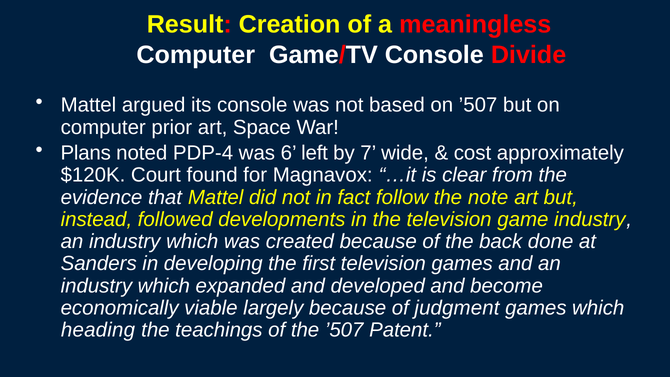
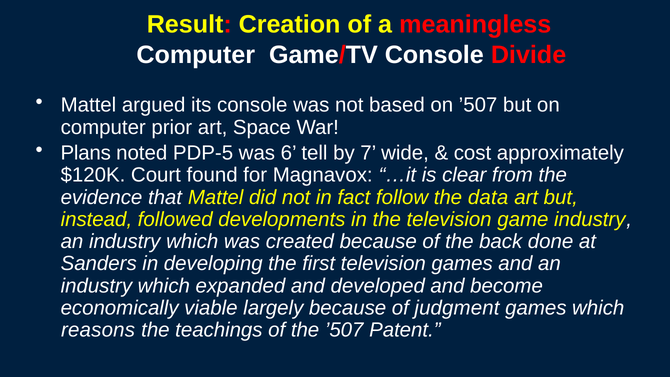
PDP-4: PDP-4 -> PDP-5
left: left -> tell
note: note -> data
heading: heading -> reasons
